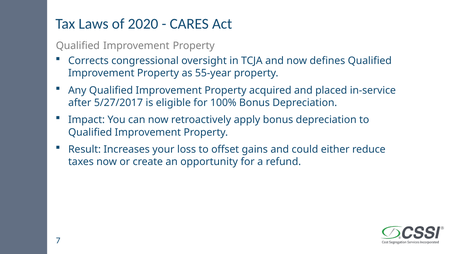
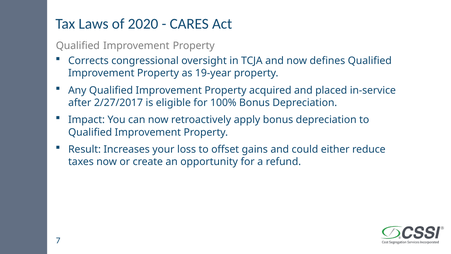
55-year: 55-year -> 19-year
5/27/2017: 5/27/2017 -> 2/27/2017
